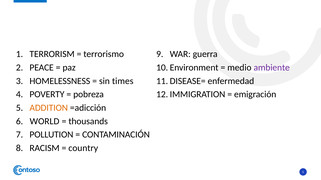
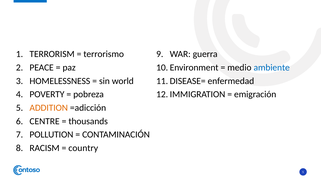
ambiente colour: purple -> blue
times: times -> world
WORLD: WORLD -> CENTRE
